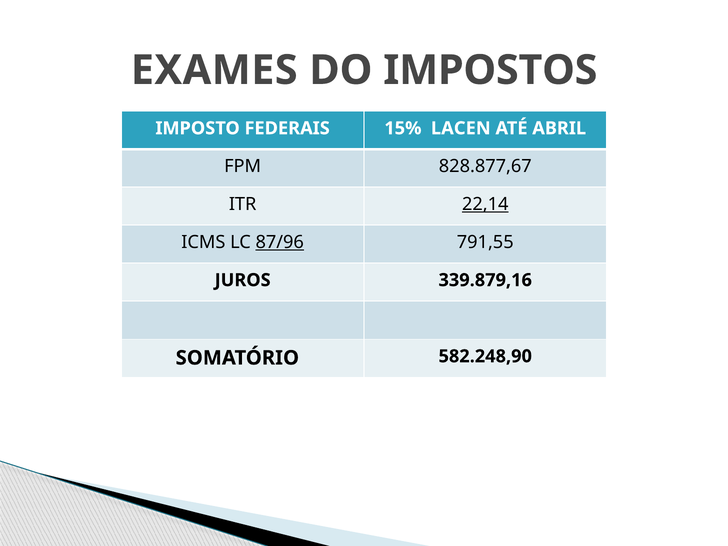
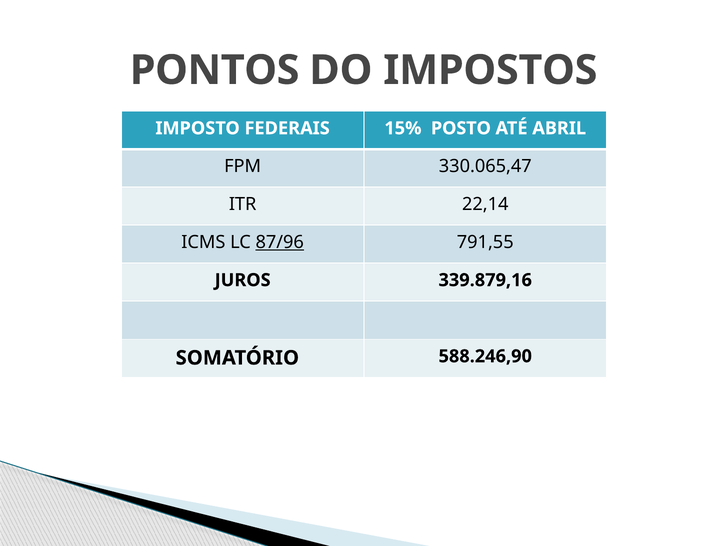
EXAMES: EXAMES -> PONTOS
LACEN: LACEN -> POSTO
828.877,67: 828.877,67 -> 330.065,47
22,14 underline: present -> none
582.248,90: 582.248,90 -> 588.246,90
